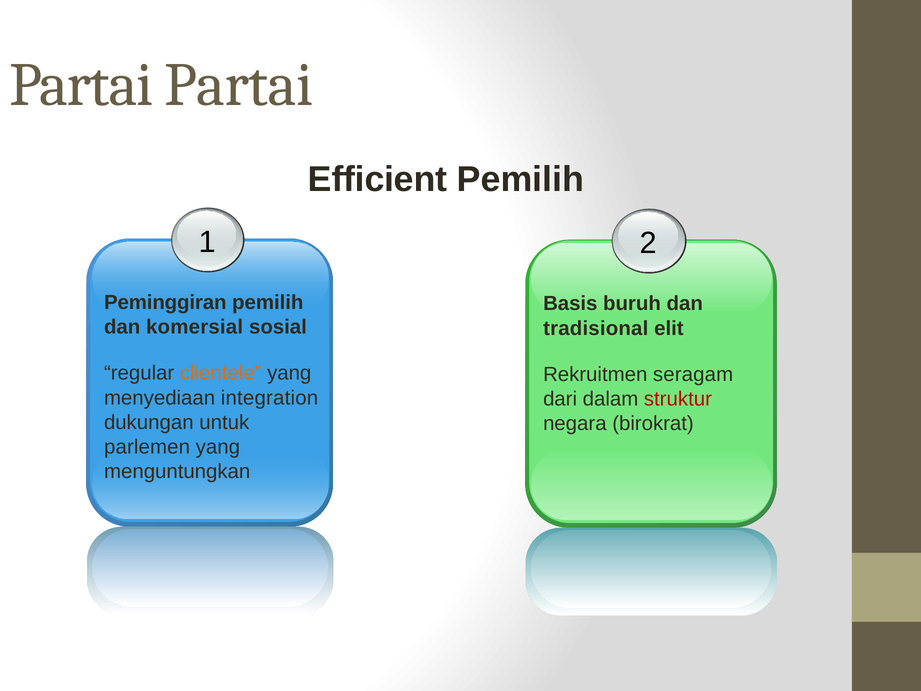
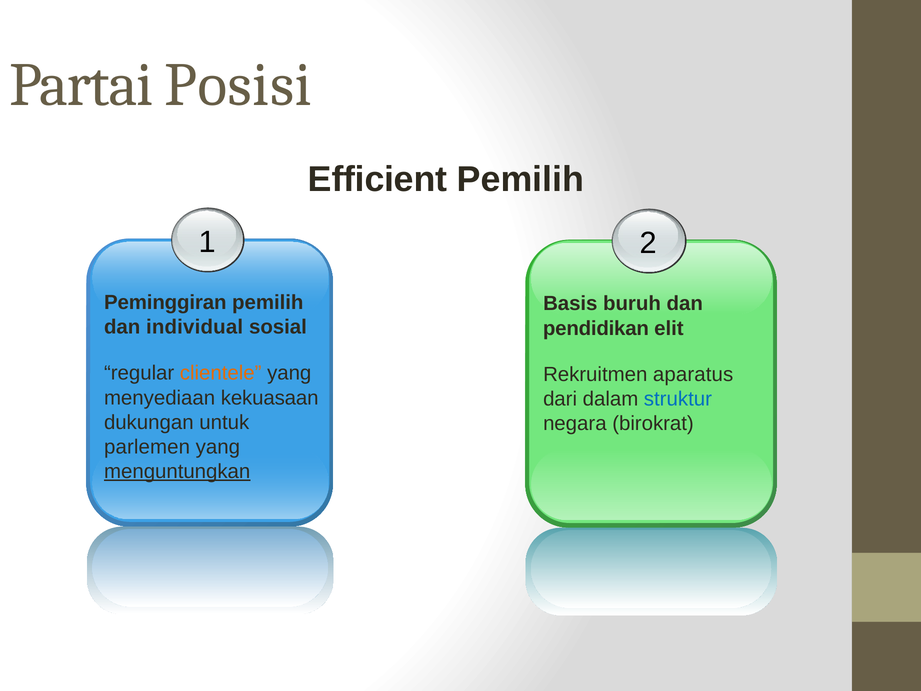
Partai Partai: Partai -> Posisi
komersial: komersial -> individual
tradisional: tradisional -> pendidikan
seragam: seragam -> aparatus
integration: integration -> kekuasaan
struktur colour: red -> blue
menguntungkan underline: none -> present
